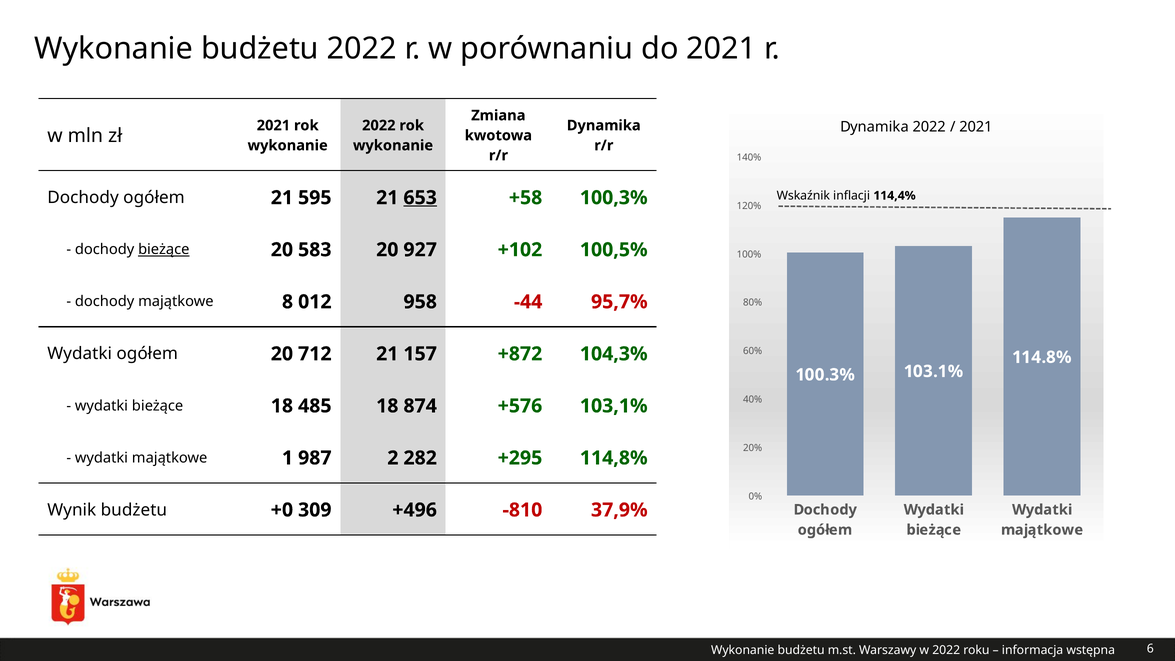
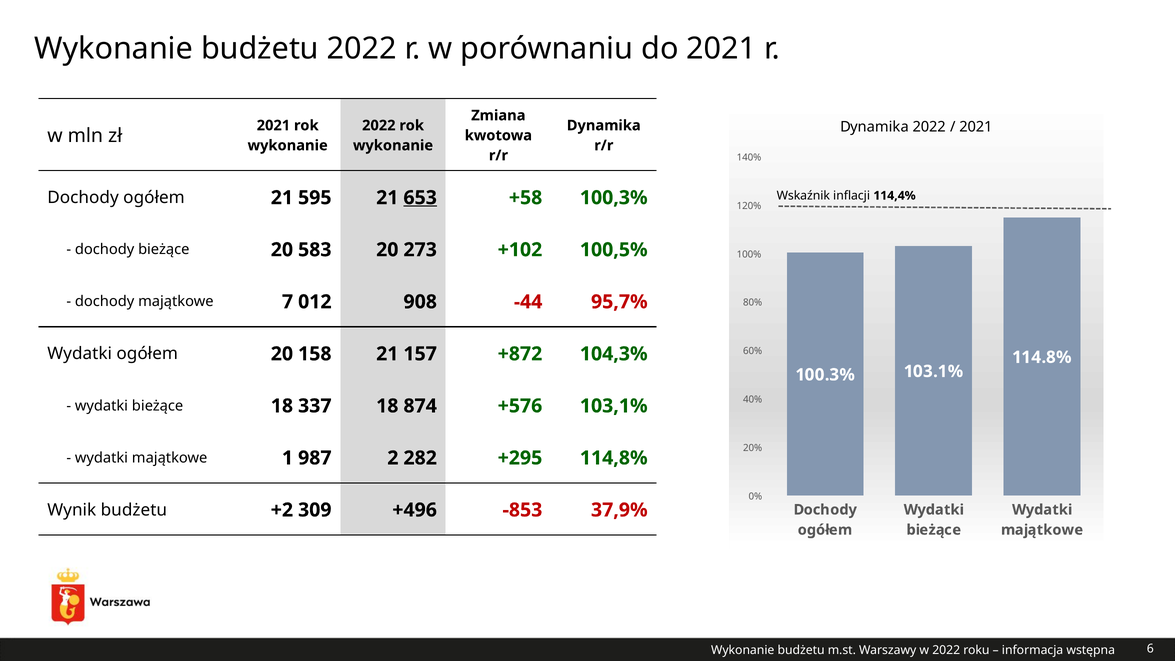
bieżące at (164, 250) underline: present -> none
927: 927 -> 273
8: 8 -> 7
958: 958 -> 908
712: 712 -> 158
485: 485 -> 337
+0: +0 -> +2
-810: -810 -> -853
